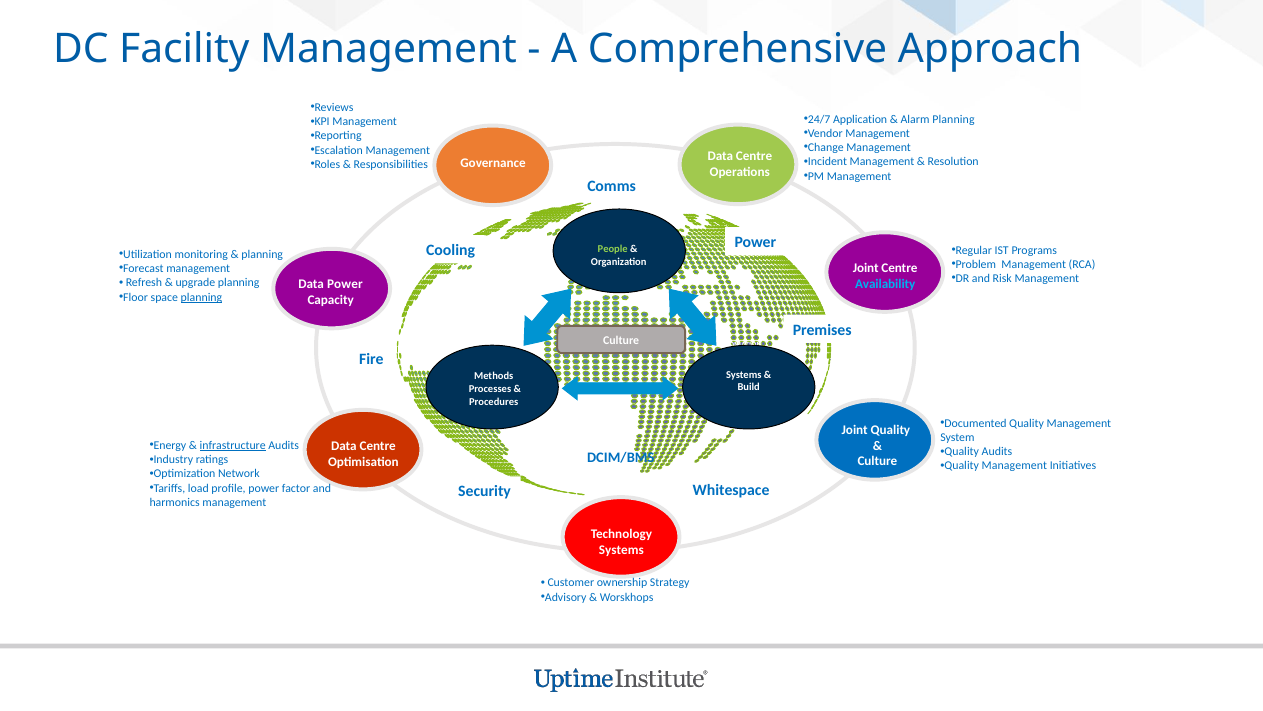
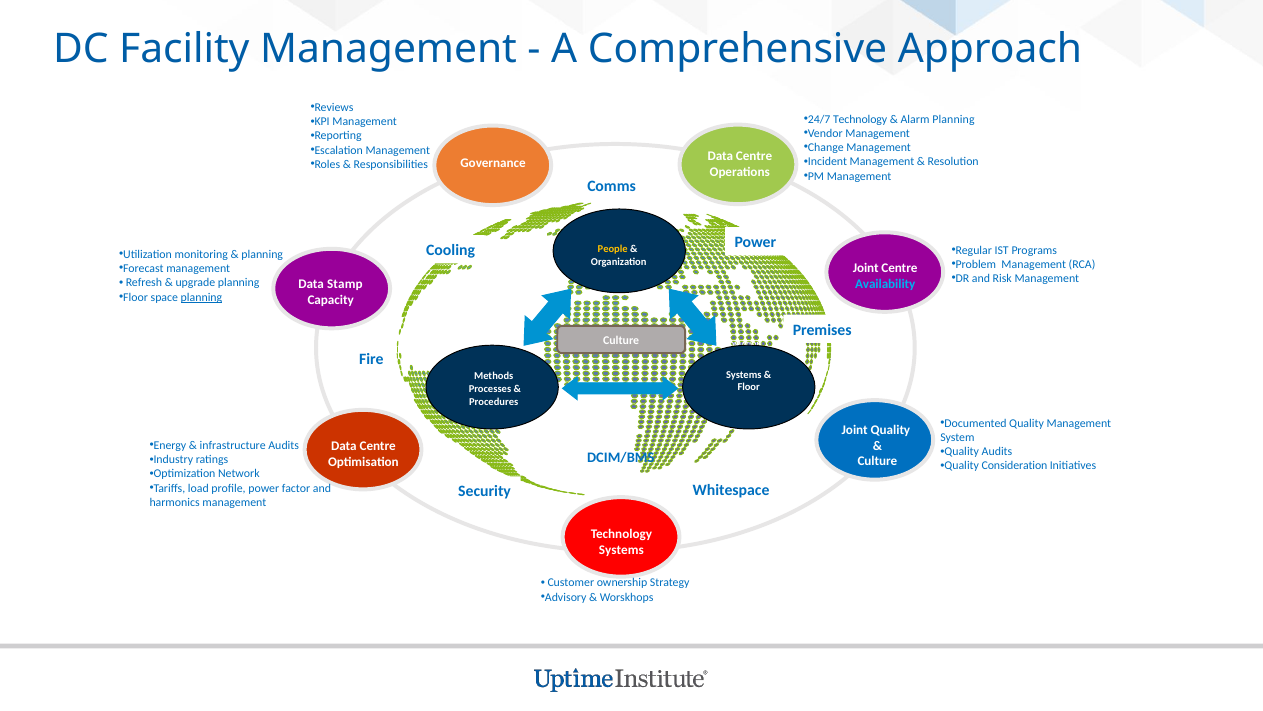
Application at (860, 119): Application -> Technology
People colour: light green -> yellow
Data Power: Power -> Stamp
Build at (749, 387): Build -> Floor
infrastructure underline: present -> none
Management at (1014, 466): Management -> Consideration
